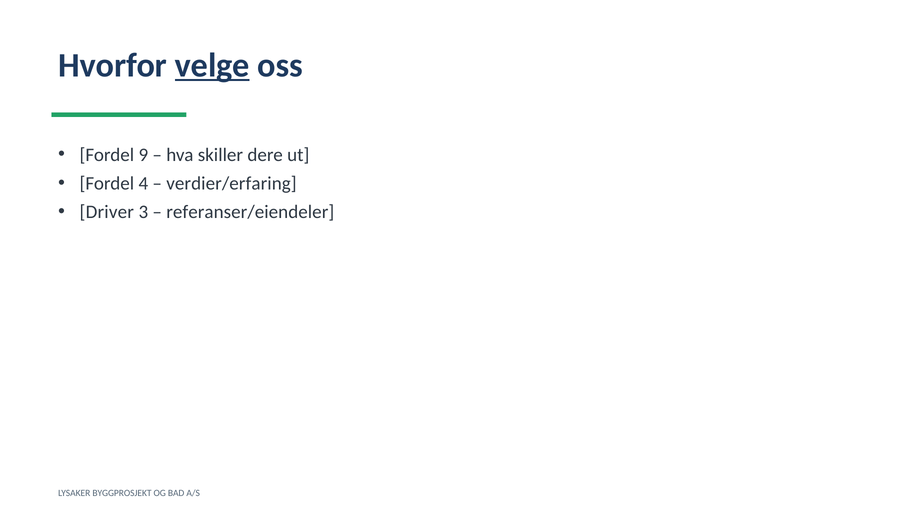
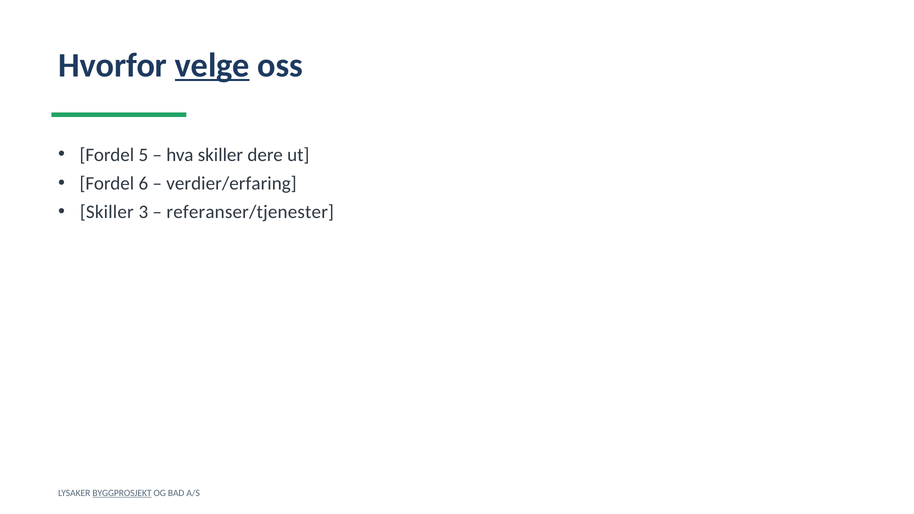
9: 9 -> 5
4: 4 -> 6
Driver at (107, 212): Driver -> Skiller
referanser/eiendeler: referanser/eiendeler -> referanser/tjenester
BYGGPROSJEKT underline: none -> present
